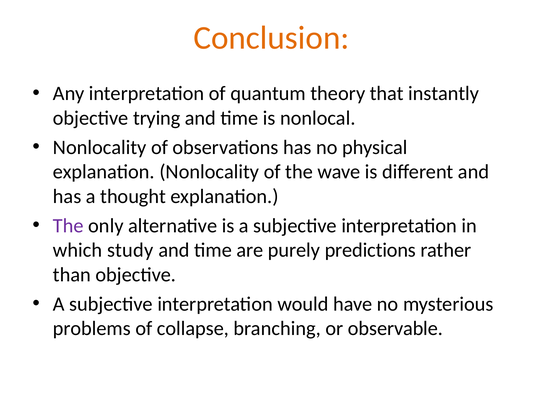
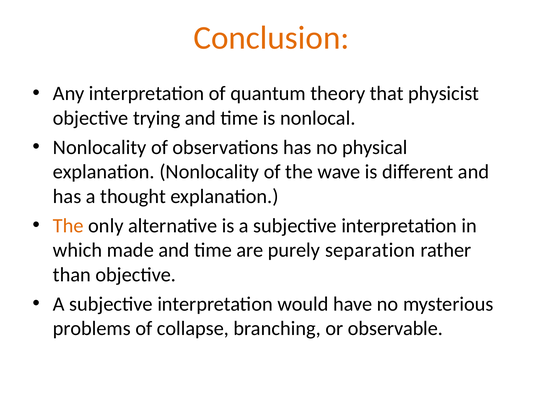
instantly: instantly -> physicist
The at (68, 225) colour: purple -> orange
study: study -> made
predictions: predictions -> separation
